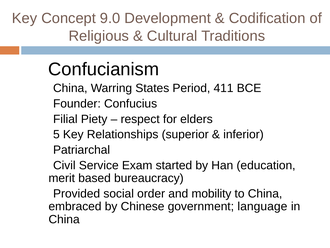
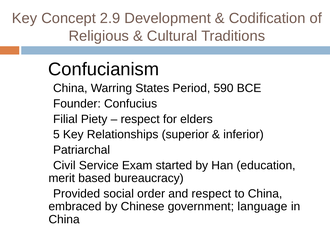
9.0: 9.0 -> 2.9
411: 411 -> 590
and mobility: mobility -> respect
